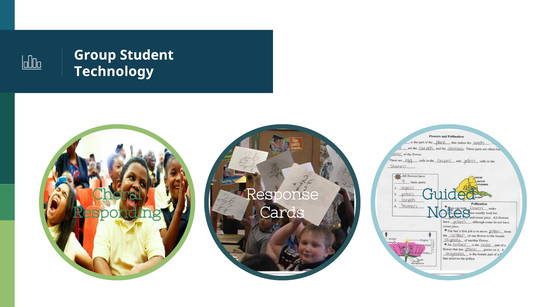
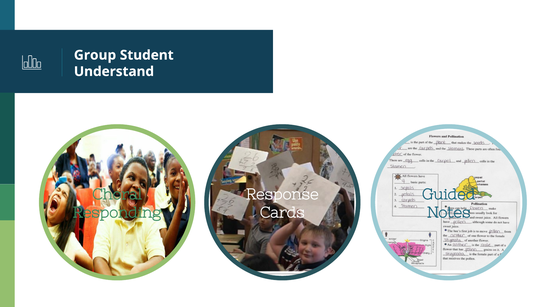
Technology: Technology -> Understand
